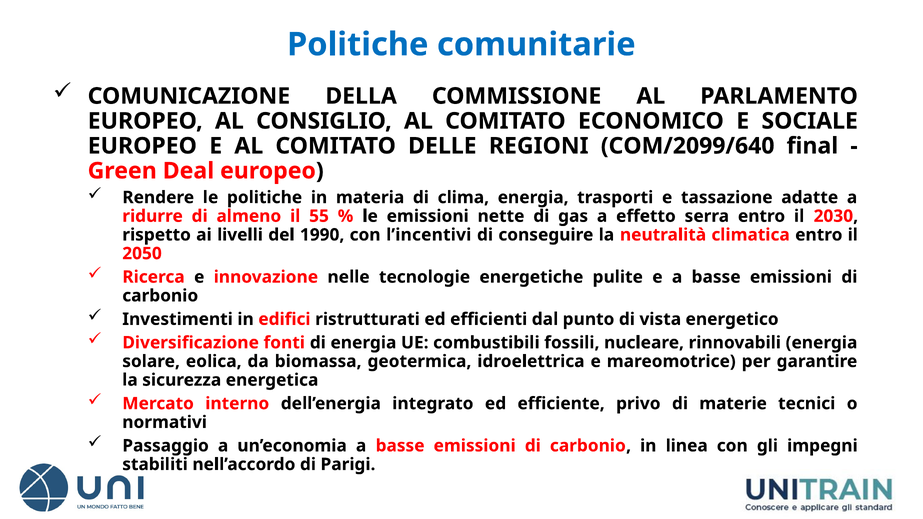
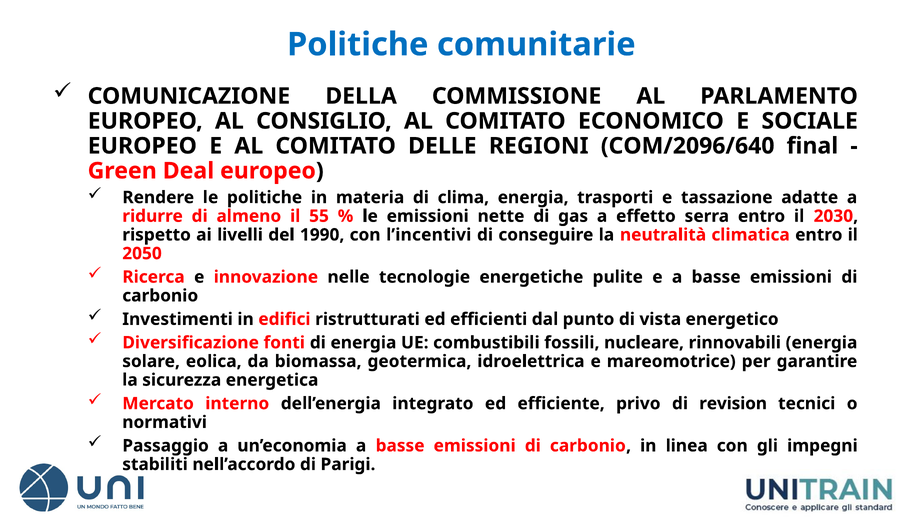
COM/2099/640: COM/2099/640 -> COM/2096/640
materie: materie -> revision
